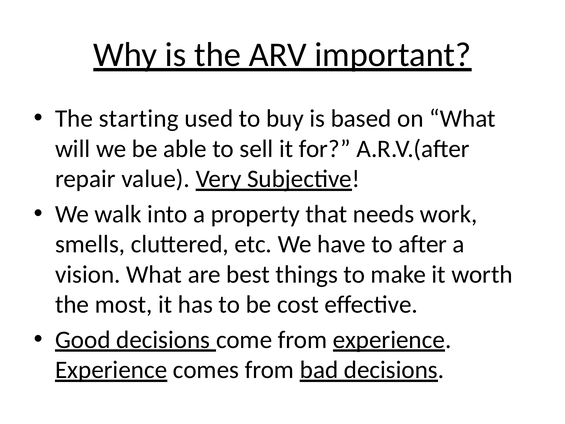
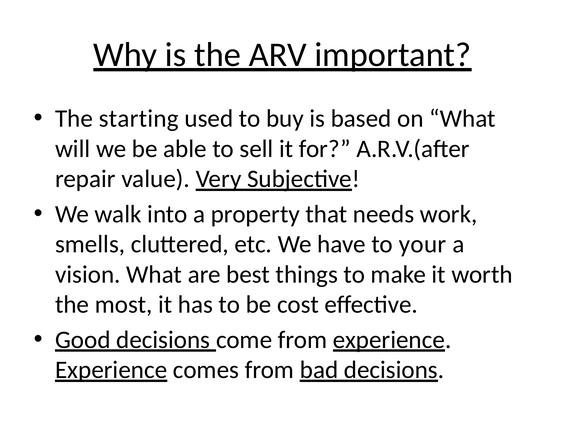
after: after -> your
